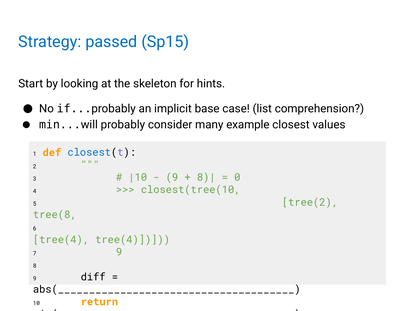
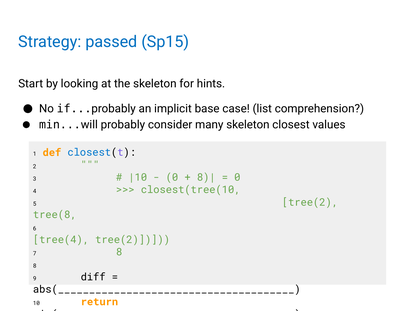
many example: example -> skeleton
9 at (172, 178): 9 -> 0
tree(4 tree(4: tree(4 -> tree(2
7 9: 9 -> 8
